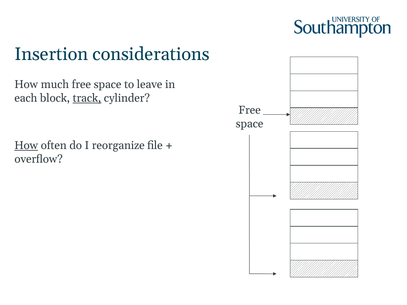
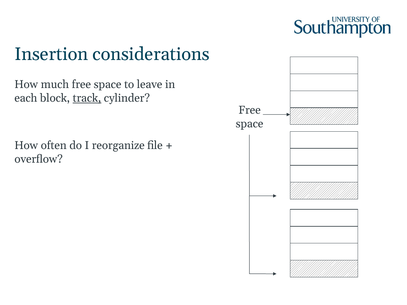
How at (26, 146) underline: present -> none
